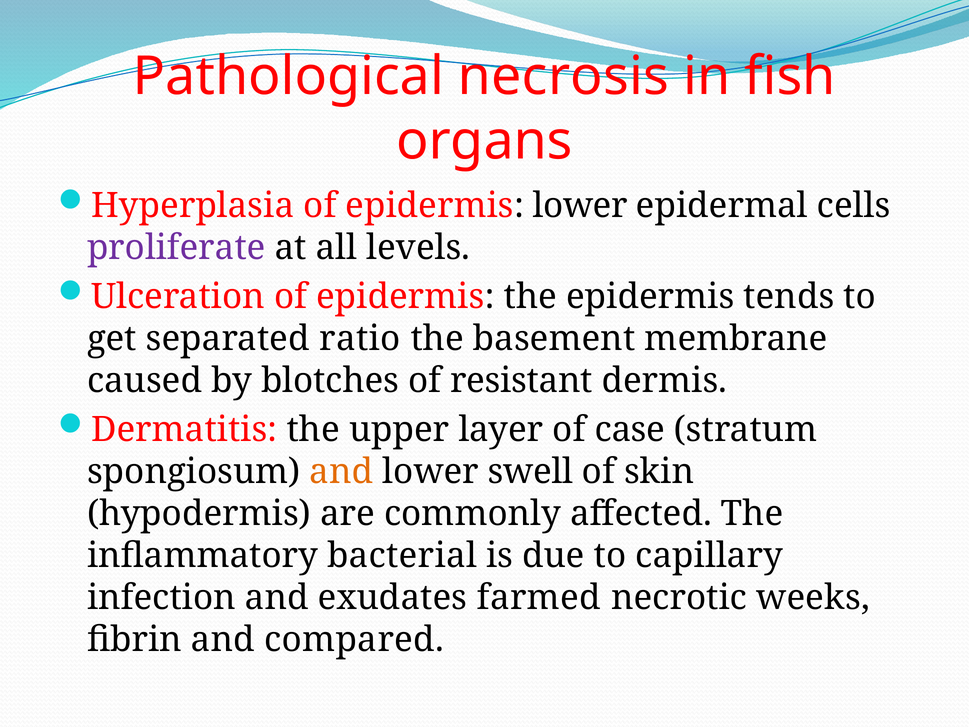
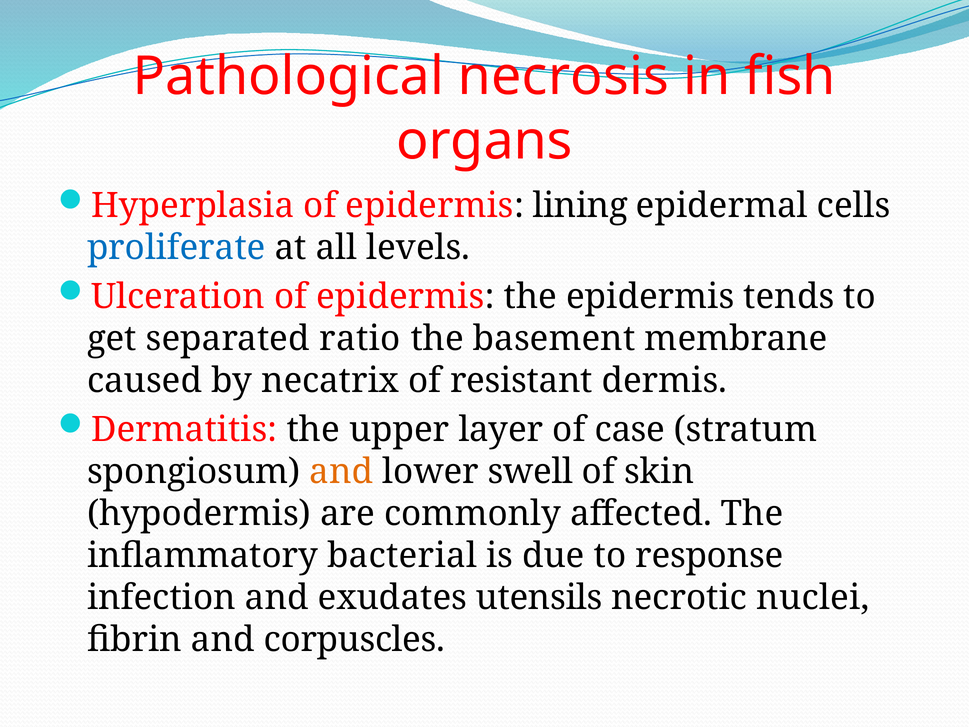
epidermis lower: lower -> lining
proliferate colour: purple -> blue
blotches: blotches -> necatrix
capillary: capillary -> response
farmed: farmed -> utensils
weeks: weeks -> nuclei
compared: compared -> corpuscles
